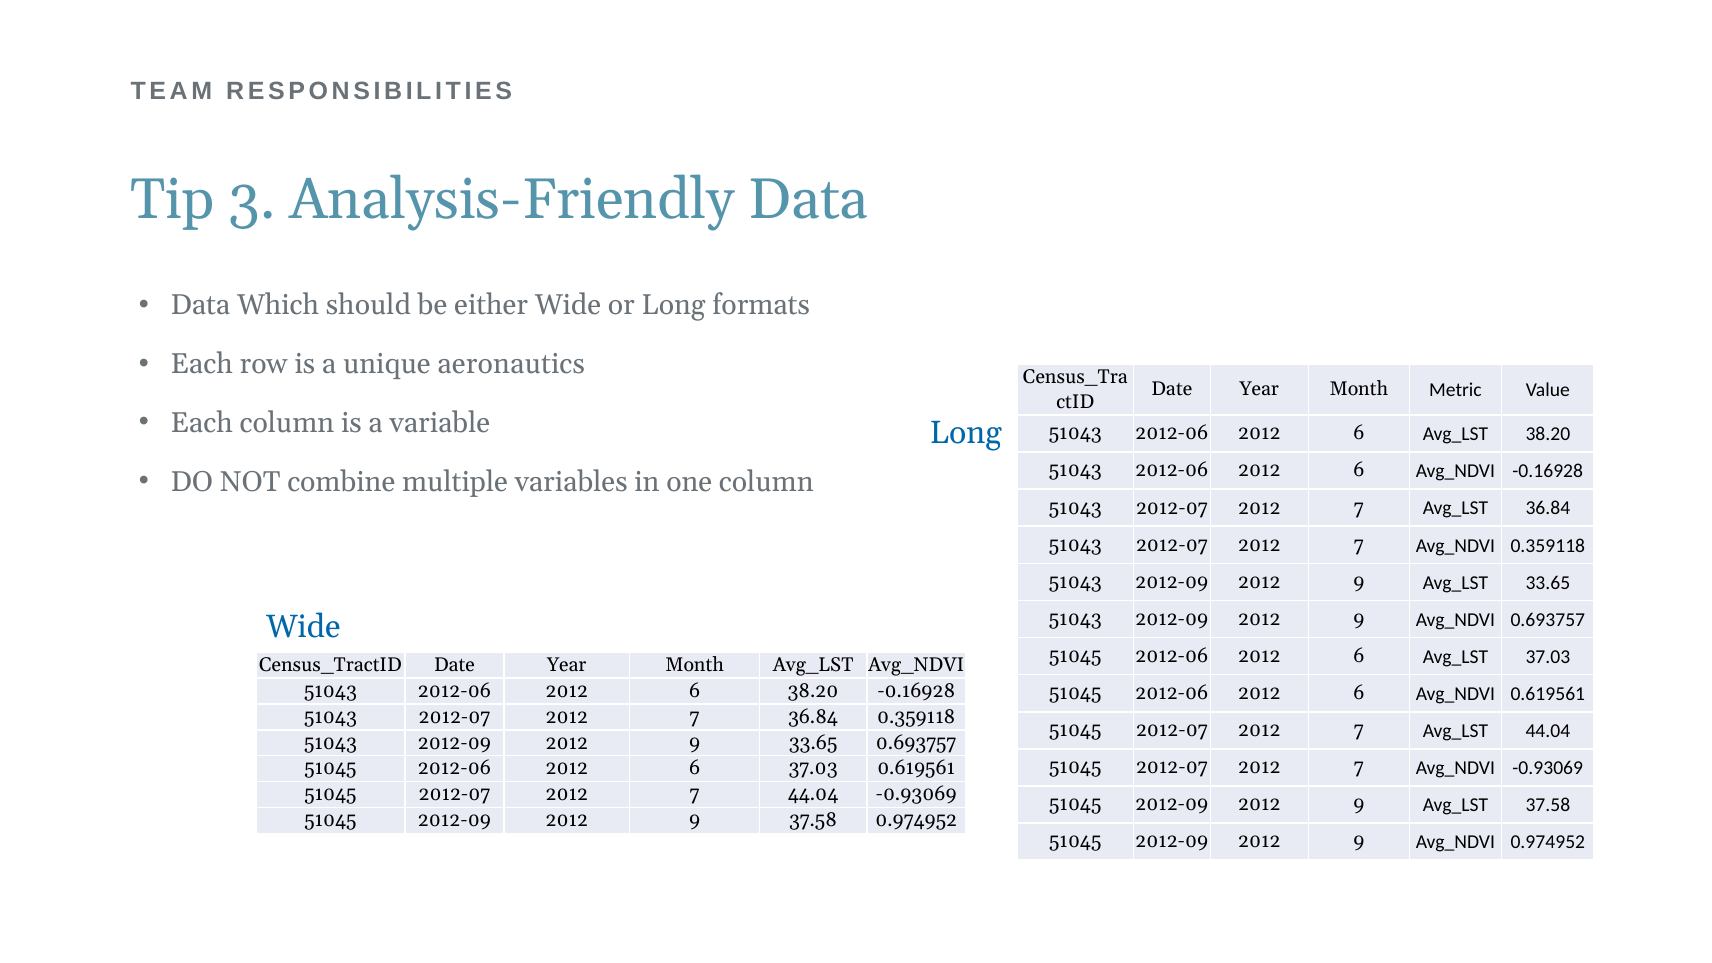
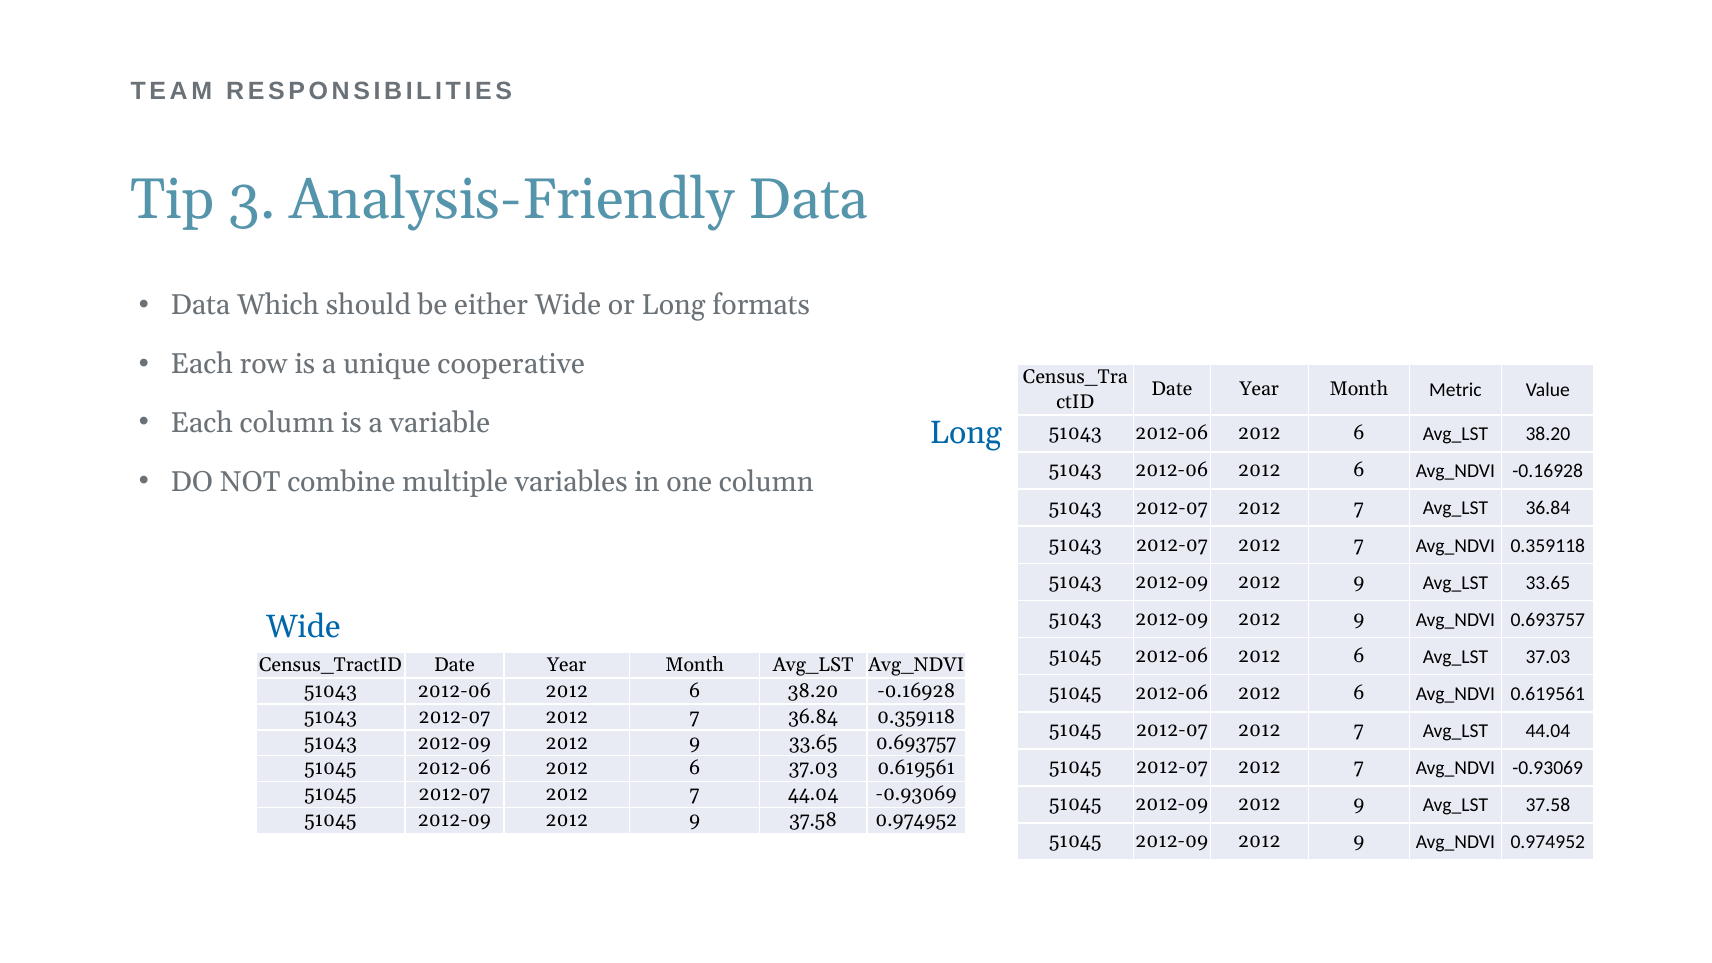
aeronautics: aeronautics -> cooperative
